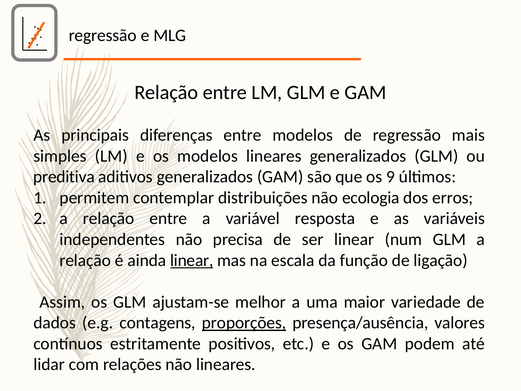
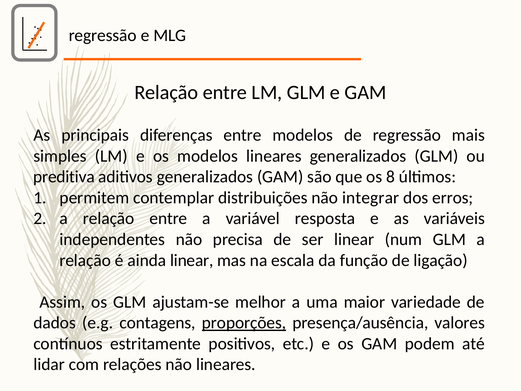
9: 9 -> 8
ecologia: ecologia -> integrar
linear at (192, 260) underline: present -> none
